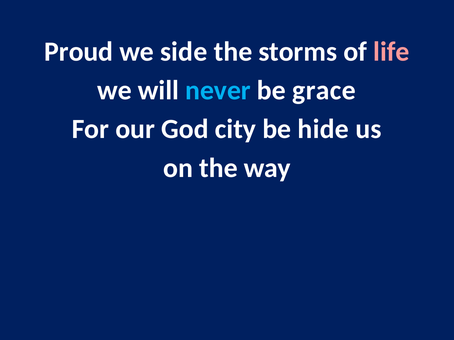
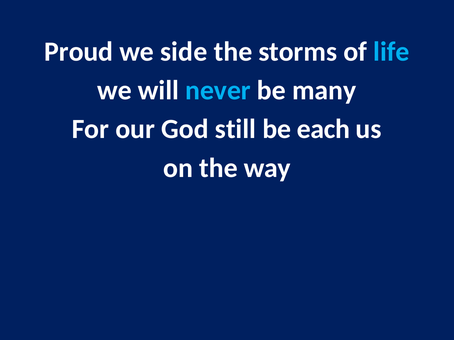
life colour: pink -> light blue
grace: grace -> many
city: city -> still
hide: hide -> each
